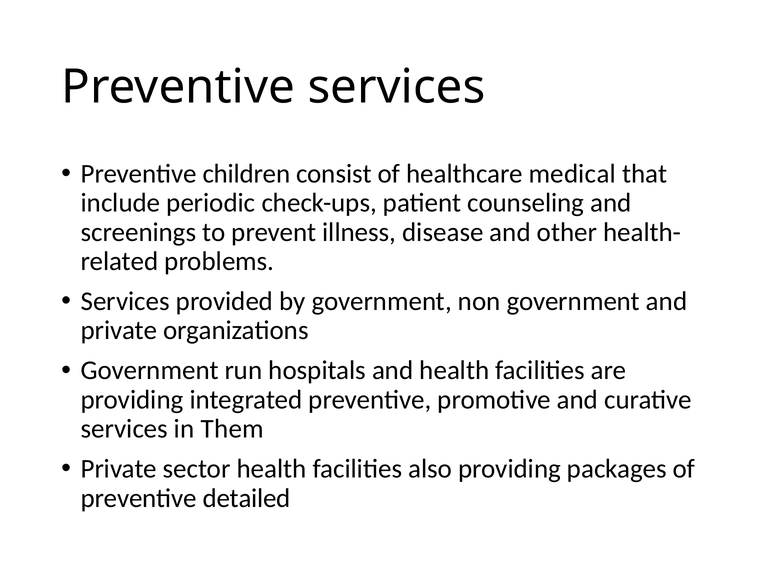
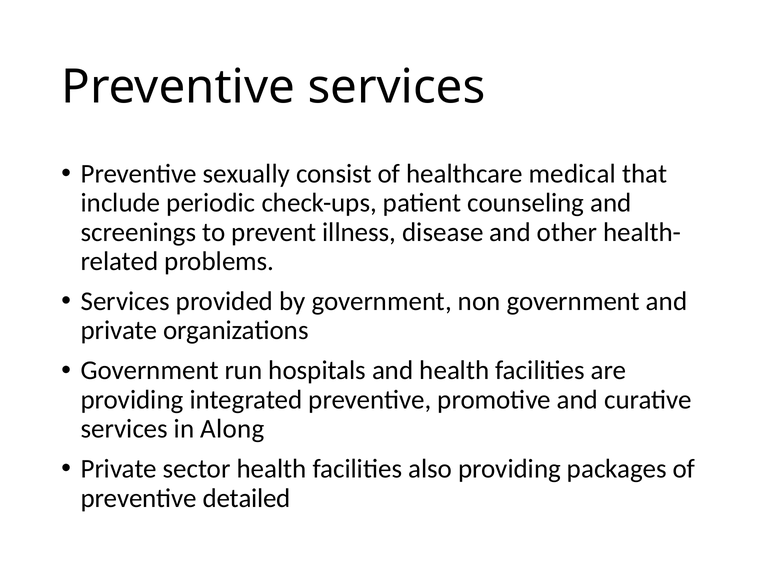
children: children -> sexually
Them: Them -> Along
